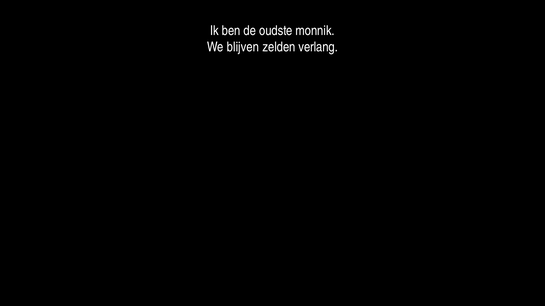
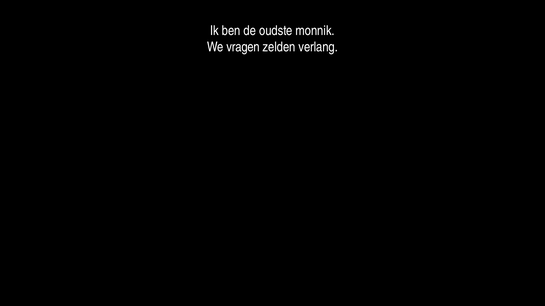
blijven: blijven -> vragen
